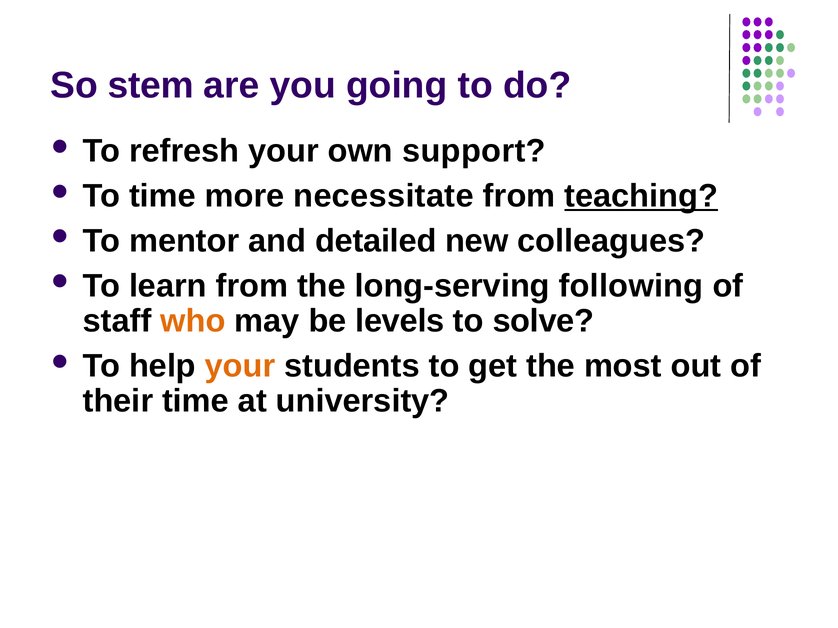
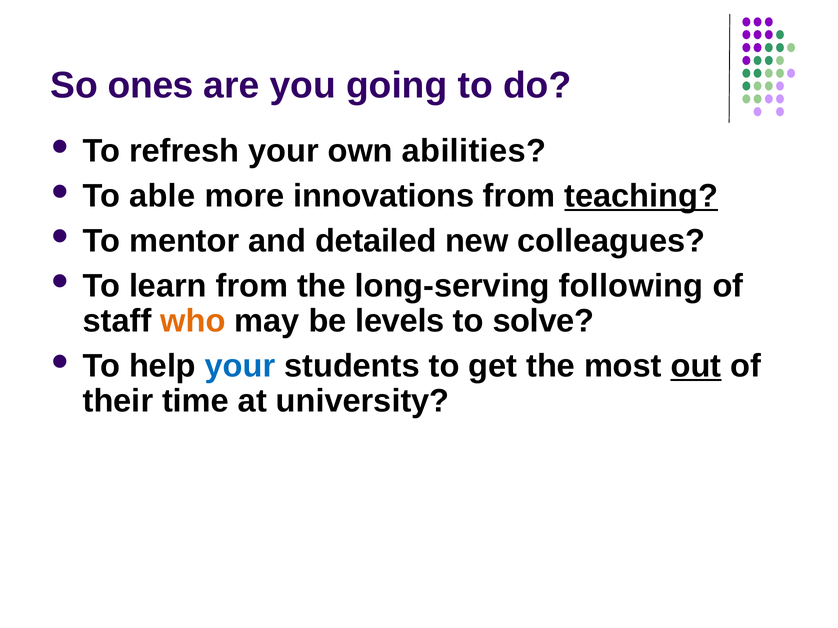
stem: stem -> ones
support: support -> abilities
To time: time -> able
necessitate: necessitate -> innovations
your at (240, 366) colour: orange -> blue
out underline: none -> present
